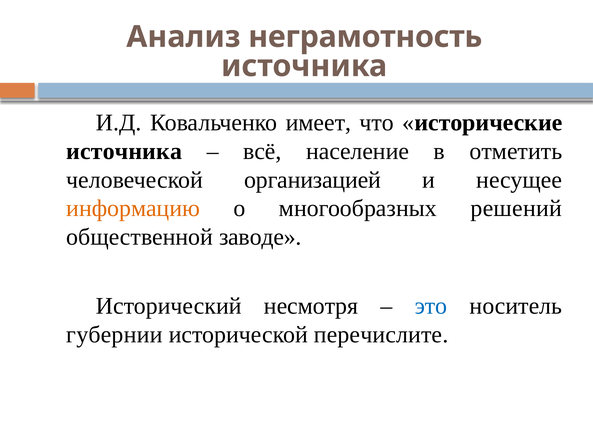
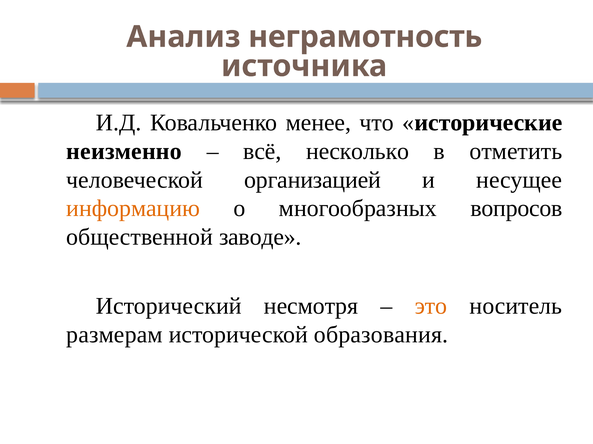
имеет: имеет -> менее
источника at (124, 151): источника -> неизменно
население: население -> несколько
решений: решений -> вопросов
это colour: blue -> orange
губернии: губернии -> размерам
перечислите: перечислите -> образования
